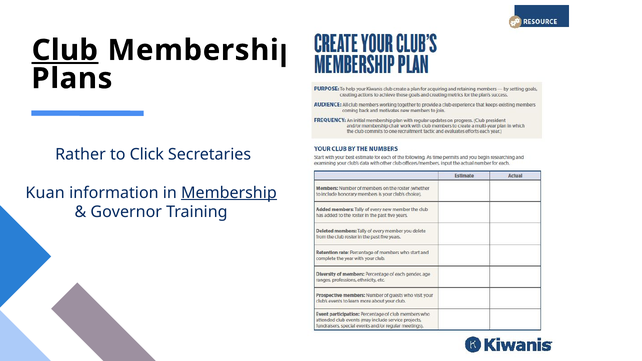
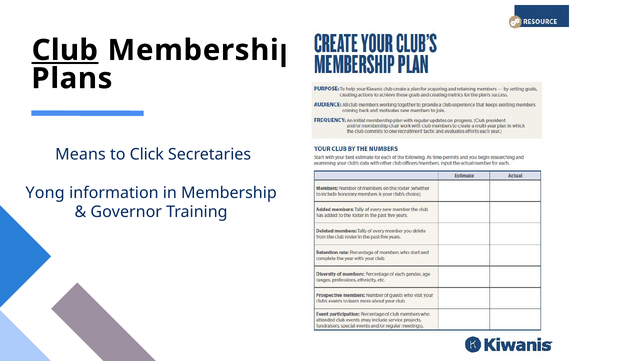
Rather: Rather -> Means
Kuan: Kuan -> Yong
Membership at (229, 193) underline: present -> none
